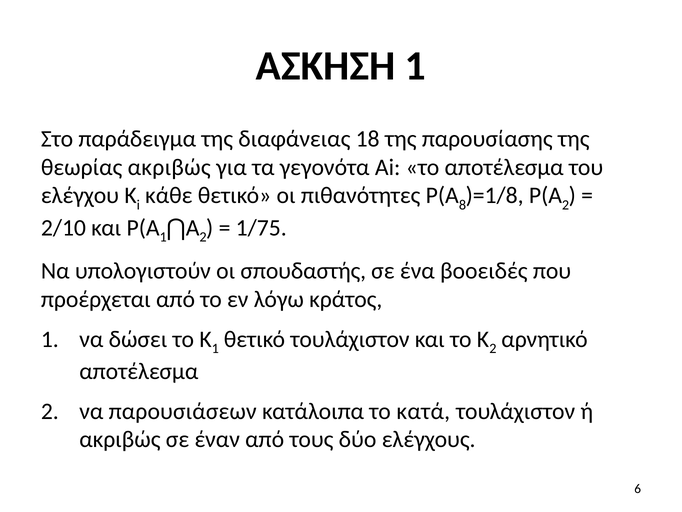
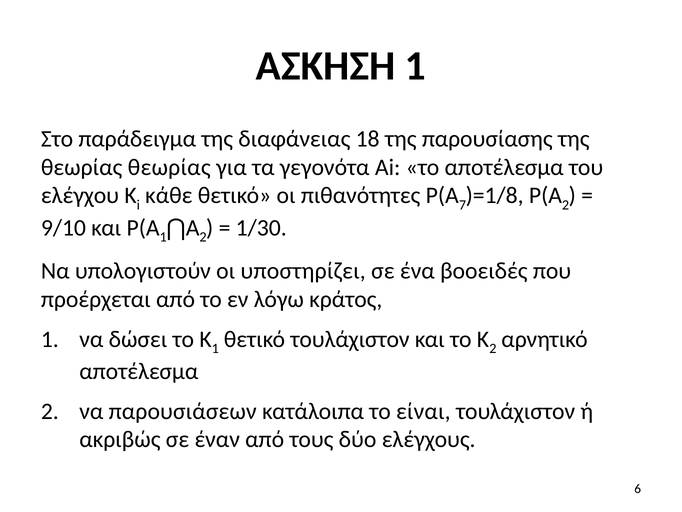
θεωρίας ακριβώς: ακριβώς -> θεωρίας
8: 8 -> 7
1/75: 1/75 -> 1/30
2/10: 2/10 -> 9/10
σπουδαστής: σπουδαστής -> υποστηρίζει
κατά: κατά -> είναι
